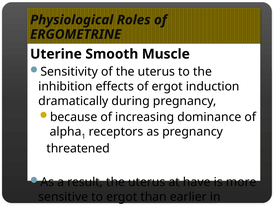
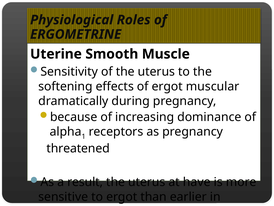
inhibition: inhibition -> softening
induction: induction -> muscular
